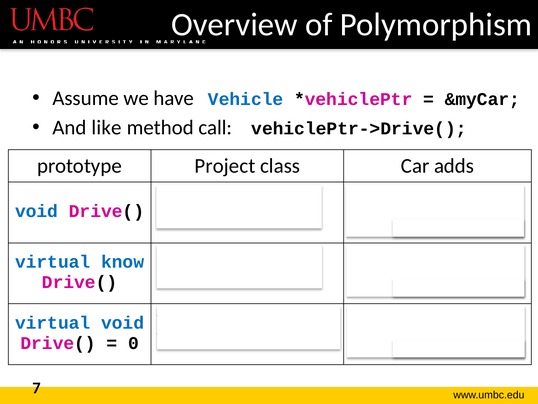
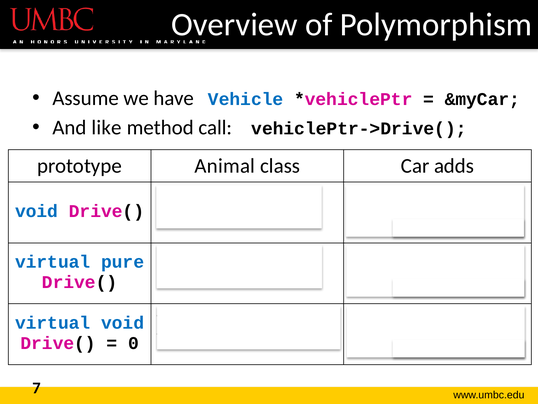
Project: Project -> Animal
know: know -> pure
